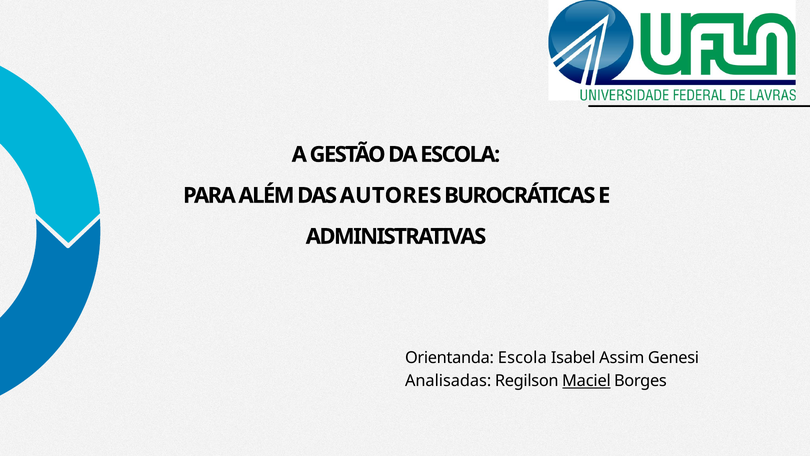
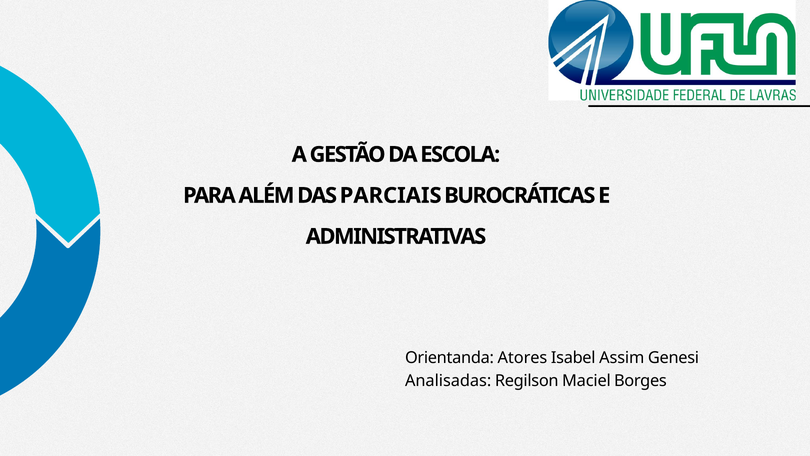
AUTORES: AUTORES -> PARCIAIS
Orientanda Escola: Escola -> Atores
Maciel underline: present -> none
